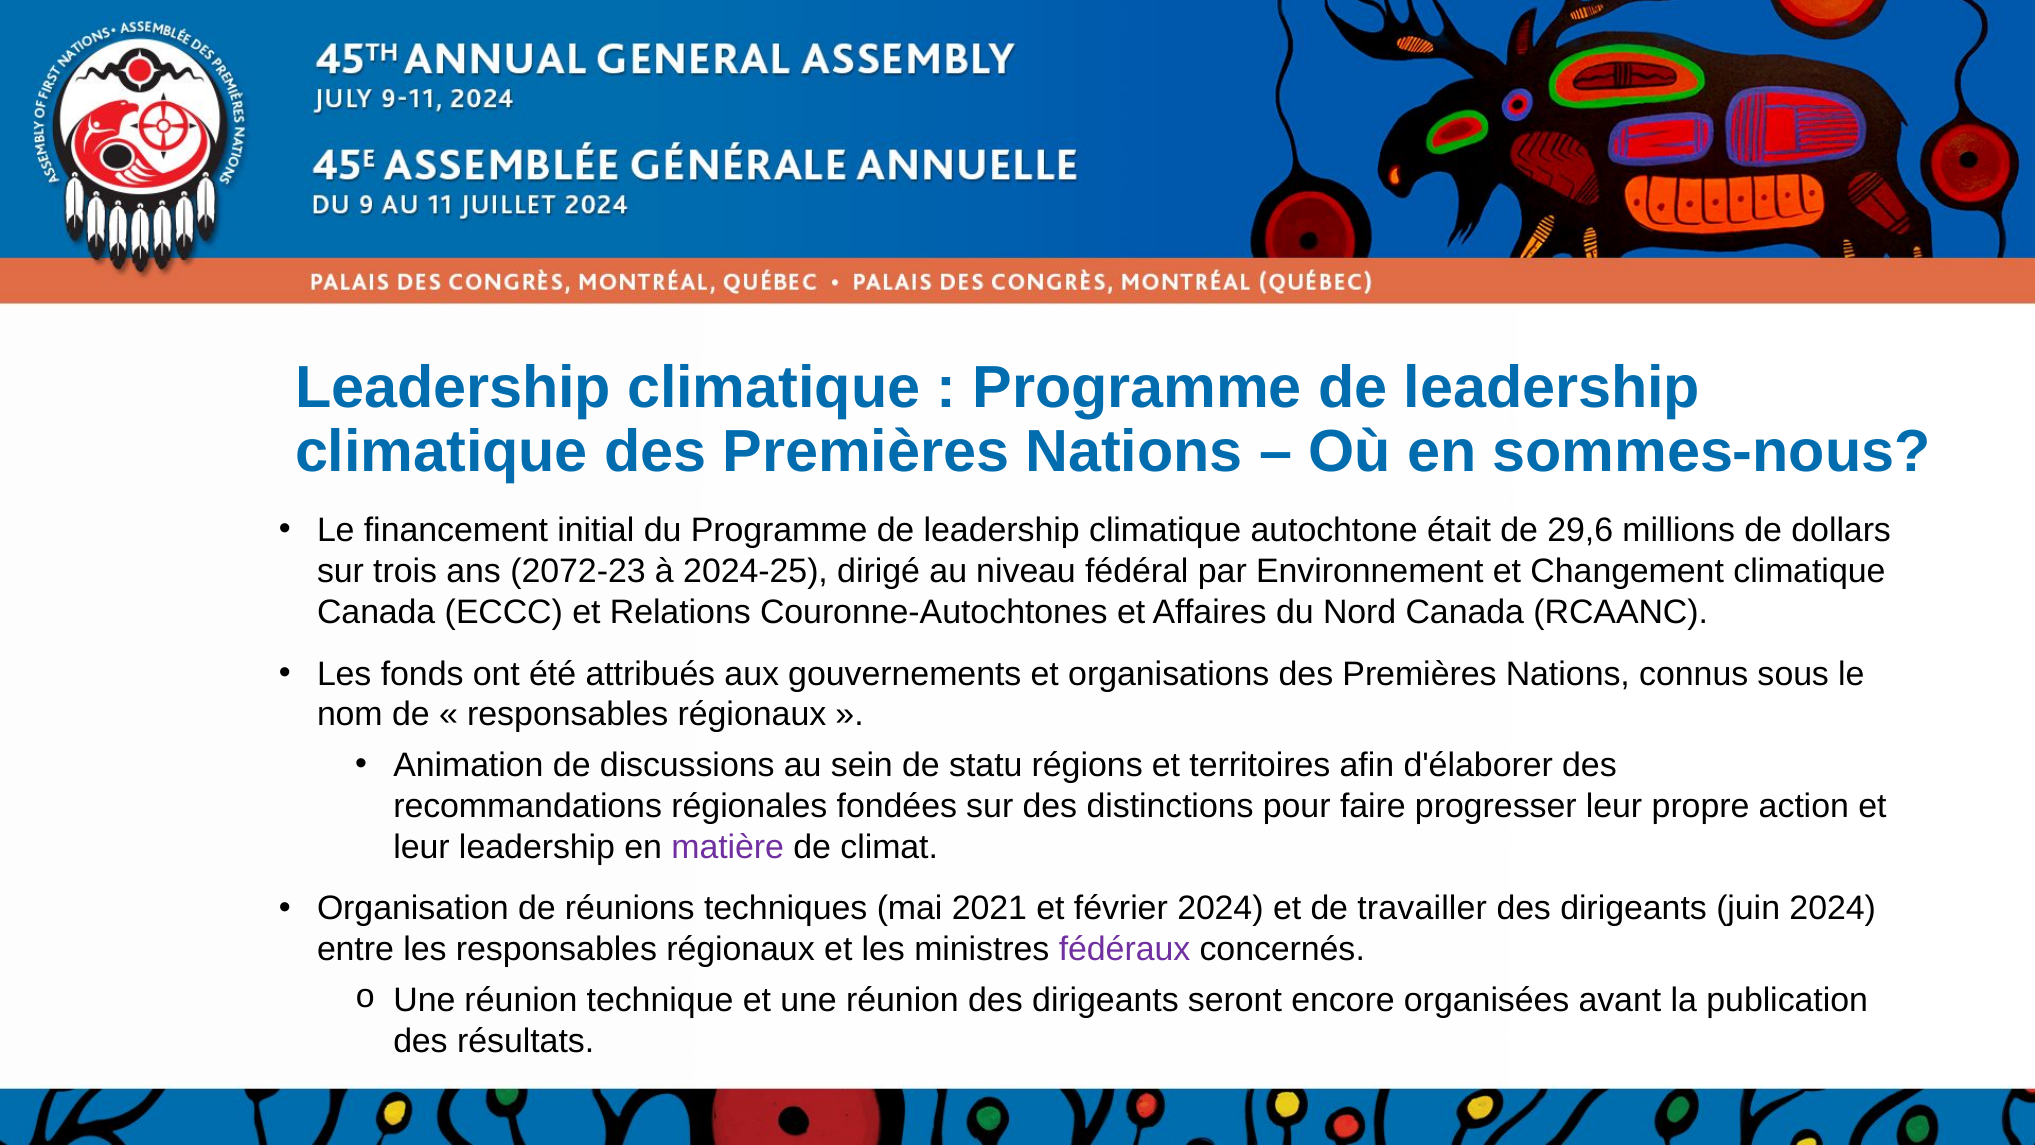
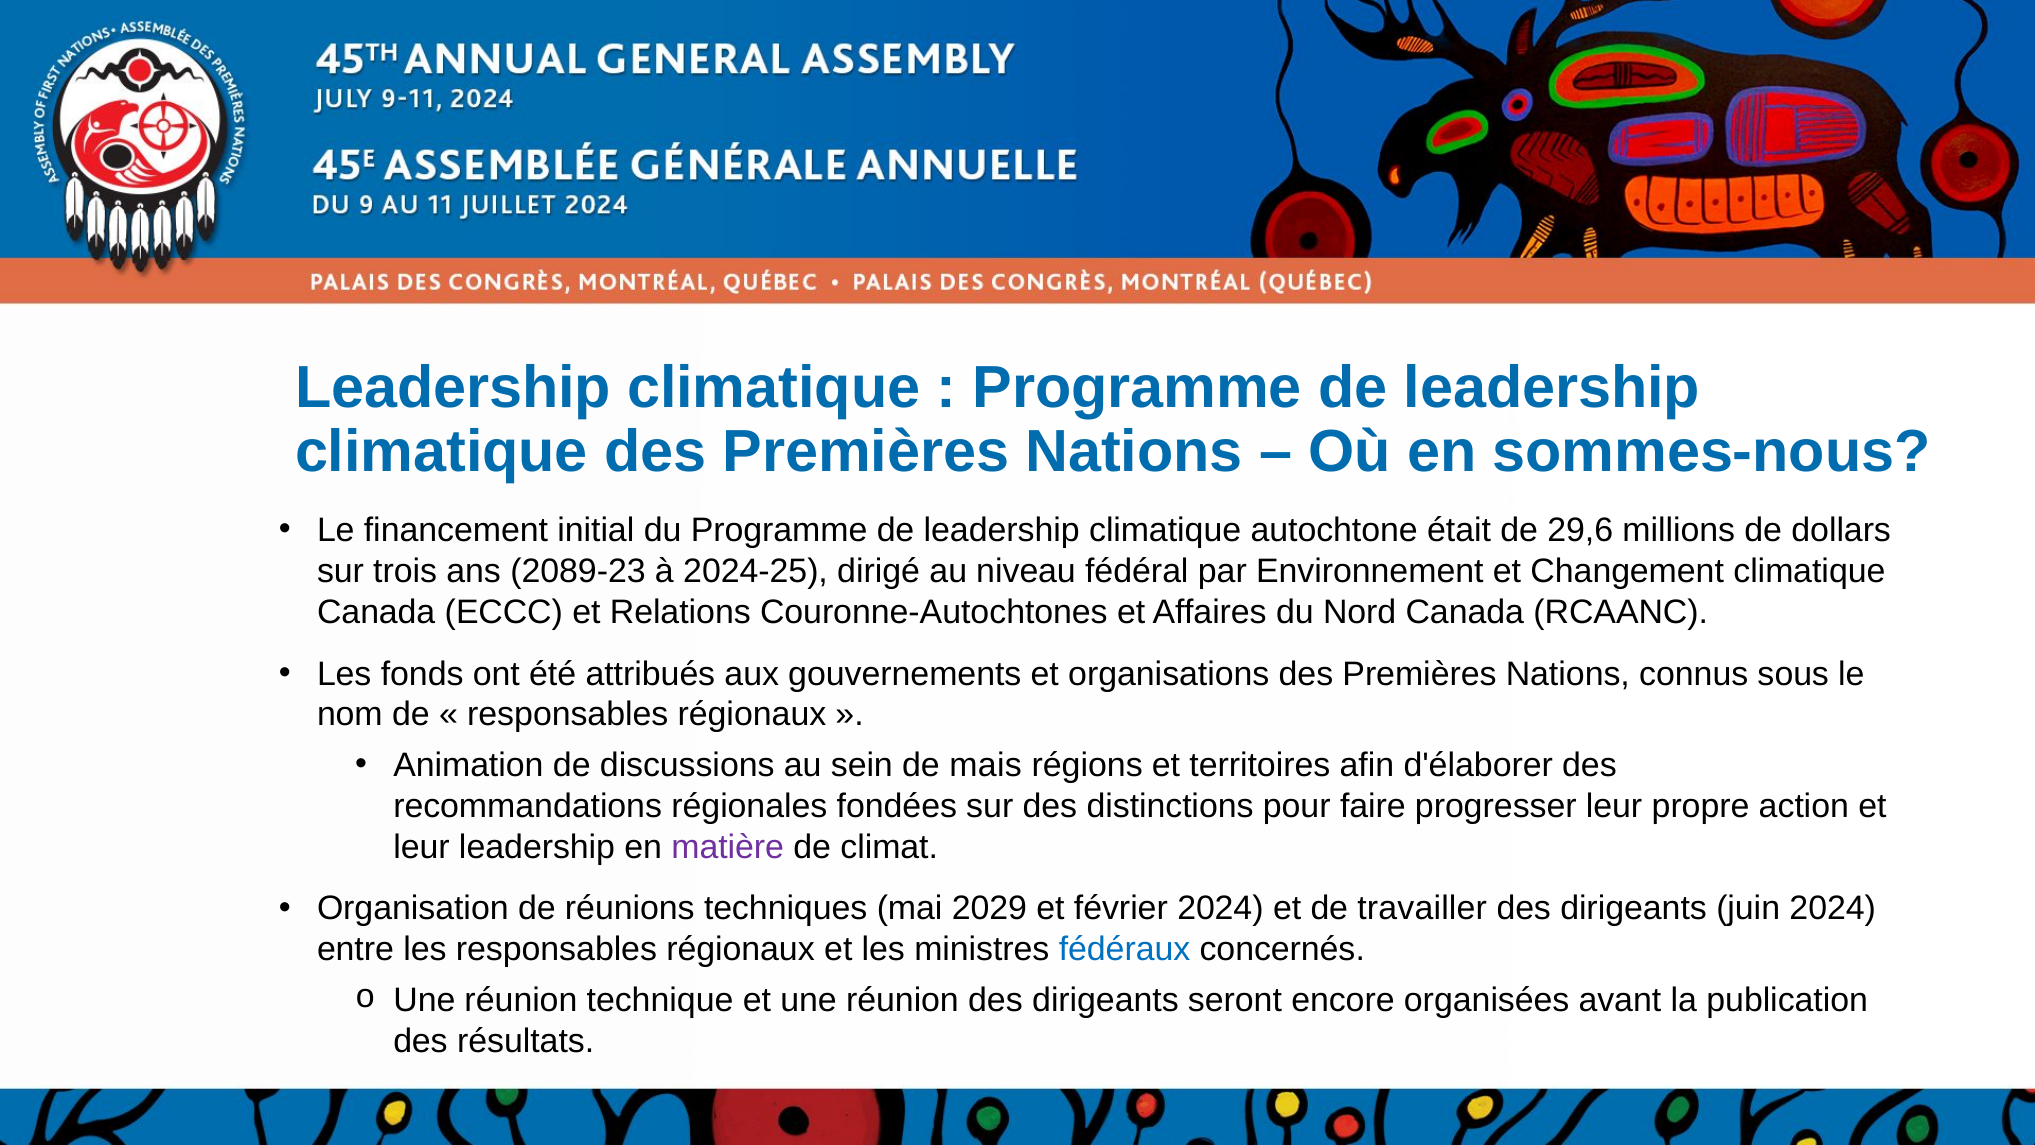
2072-23: 2072-23 -> 2089-23
statu: statu -> mais
2021: 2021 -> 2029
fédéraux colour: purple -> blue
